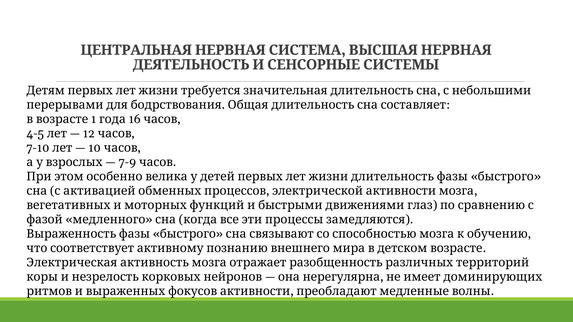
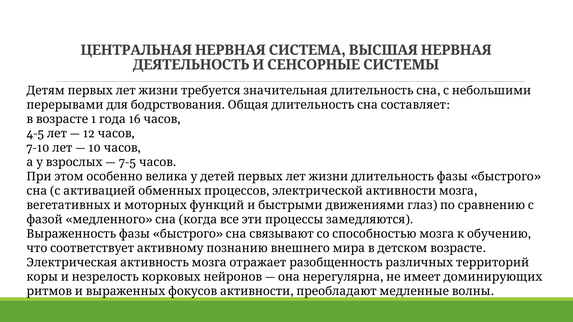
7-9: 7-9 -> 7-5
